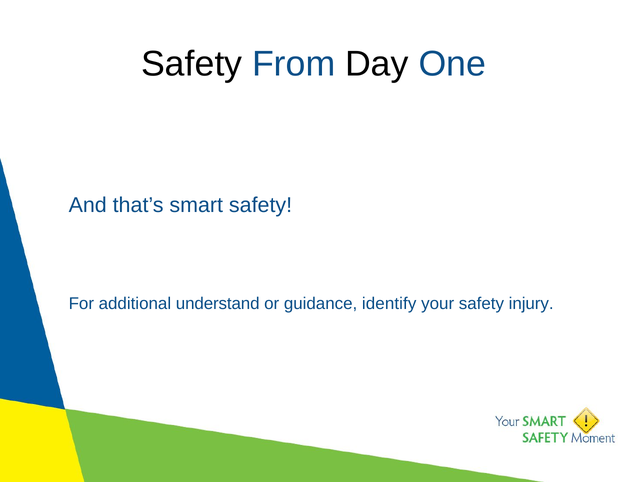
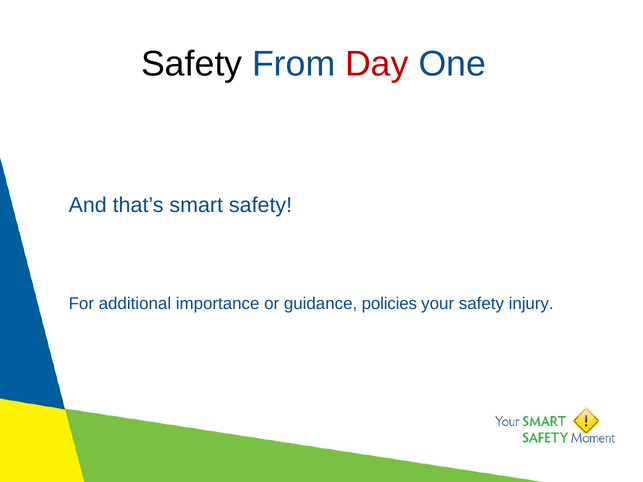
Day colour: black -> red
understand: understand -> importance
identify: identify -> policies
